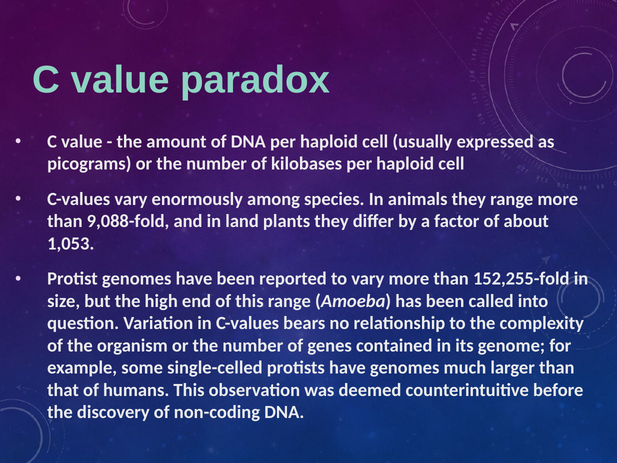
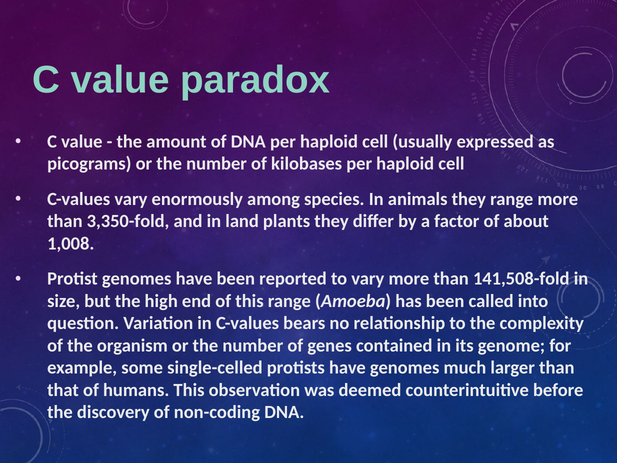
9,088-fold: 9,088-fold -> 3,350-fold
1,053: 1,053 -> 1,008
152,255-fold: 152,255-fold -> 141,508-fold
